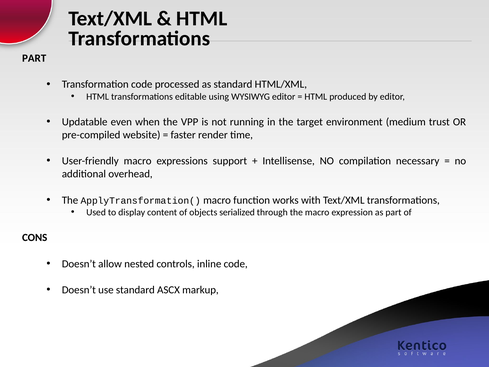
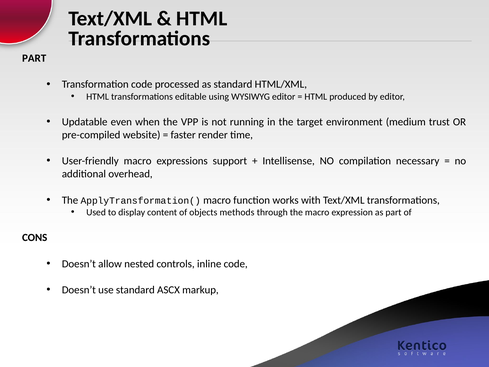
serialized: serialized -> methods
